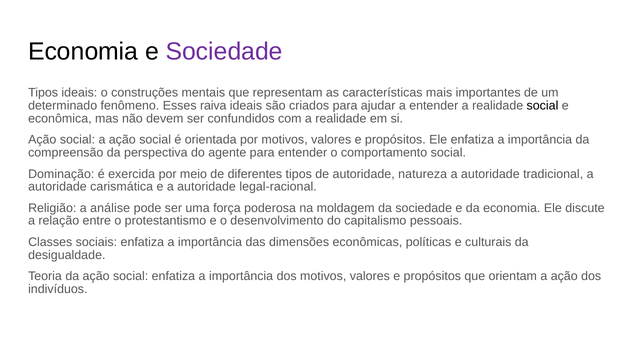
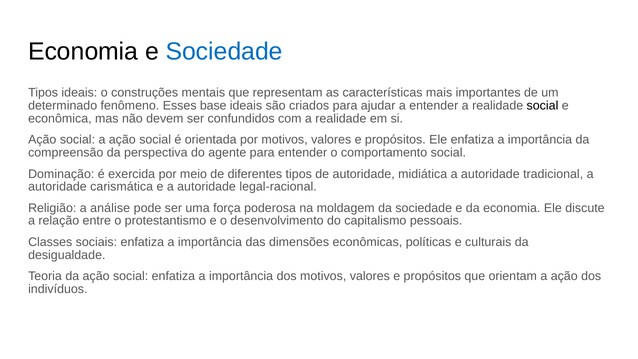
Sociedade at (224, 52) colour: purple -> blue
raiva: raiva -> base
natureza: natureza -> midiática
